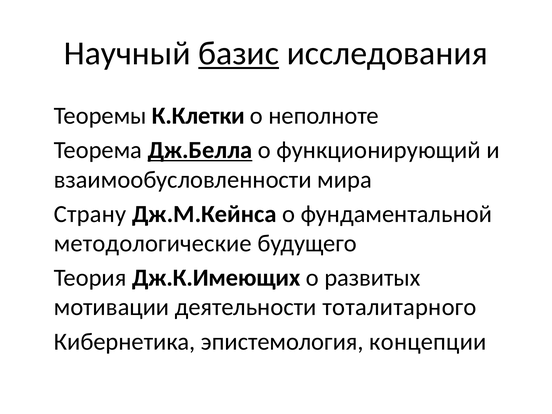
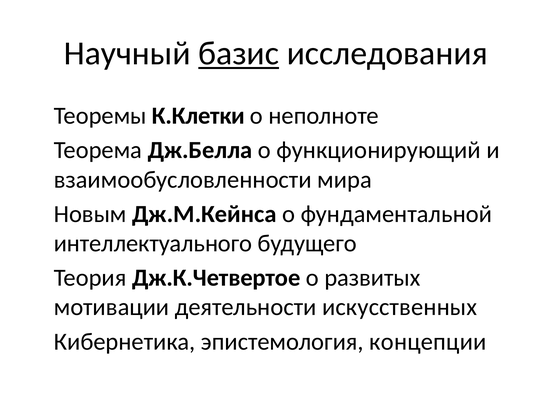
Дж.Белла underline: present -> none
Страну: Страну -> Новым
методологические: методологические -> интеллектуального
Дж.К.Имеющих: Дж.К.Имеющих -> Дж.К.Четвертое
тоталитарного: тоталитарного -> искусственных
